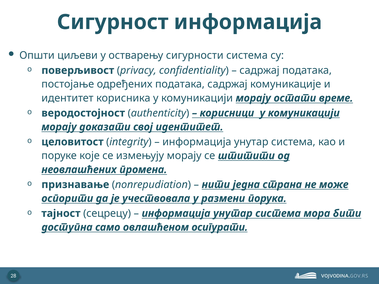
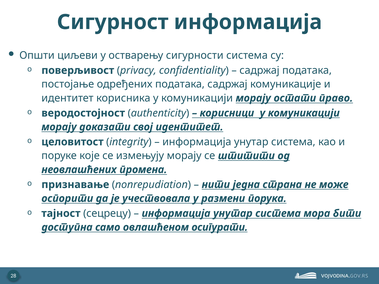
време: време -> право
